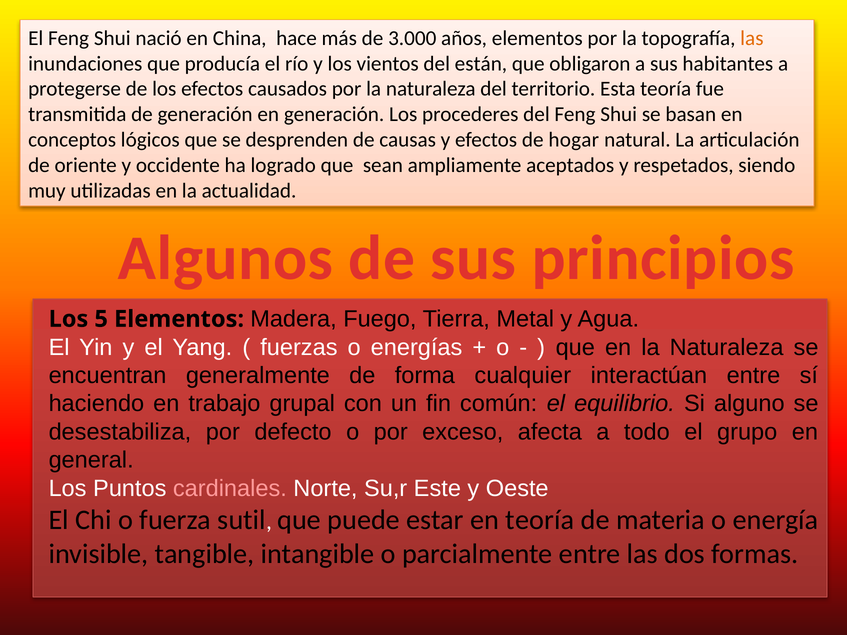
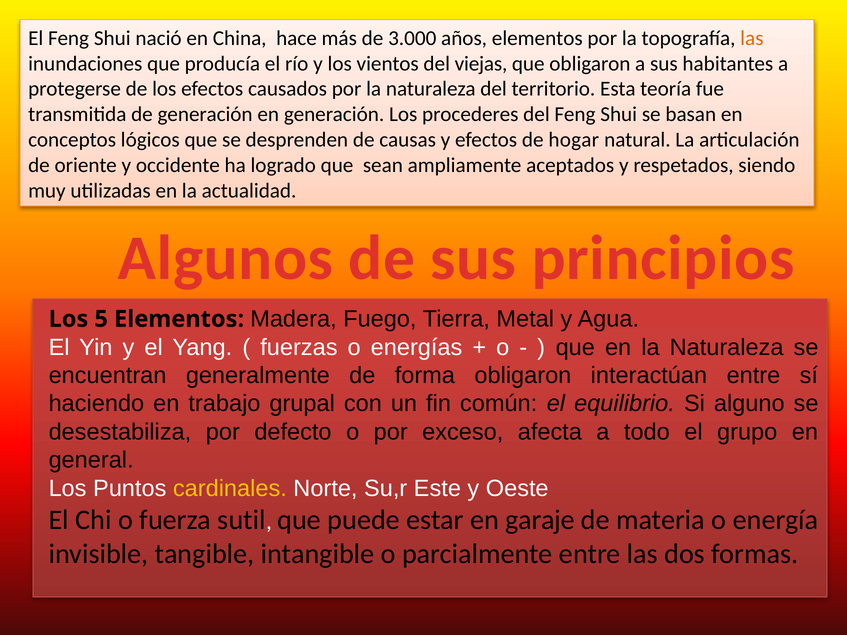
están: están -> viejas
forma cualquier: cualquier -> obligaron
cardinales colour: pink -> yellow
en teoría: teoría -> garaje
